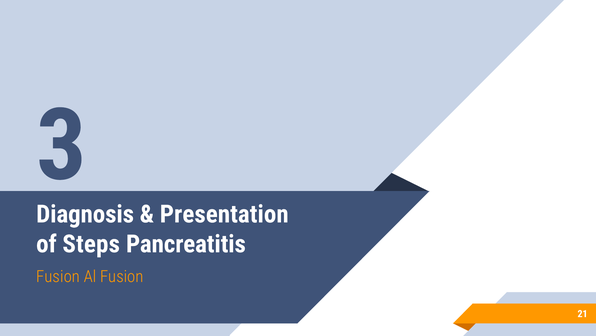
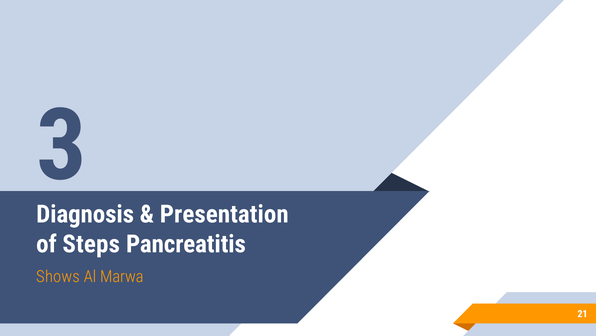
Fusion at (58, 276): Fusion -> Shows
Al Fusion: Fusion -> Marwa
